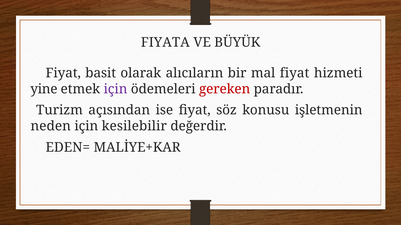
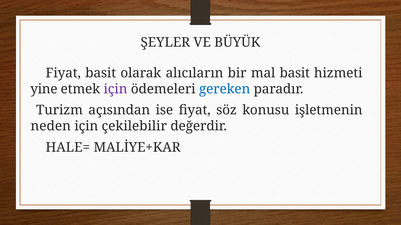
FIYATA: FIYATA -> ŞEYLER
mal fiyat: fiyat -> basit
gereken colour: red -> blue
kesilebilir: kesilebilir -> çekilebilir
EDEN=: EDEN= -> HALE=
